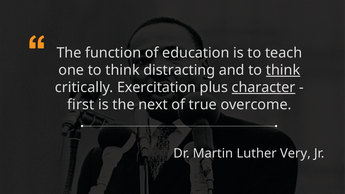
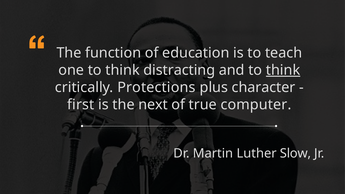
Exercitation: Exercitation -> Protections
character underline: present -> none
overcome: overcome -> computer
Very: Very -> Slow
